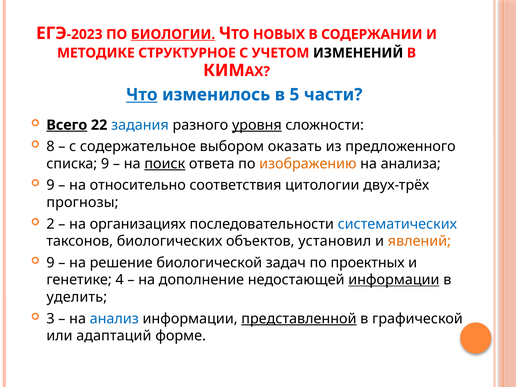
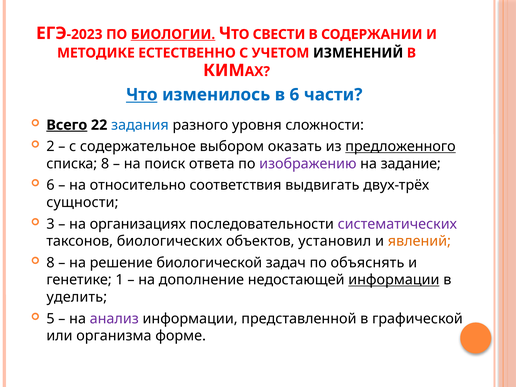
НОВЫХ: НОВЫХ -> СВЕСТИ
СТРУКТУРНОЕ: СТРУКТУРНОЕ -> ЕСТЕСТВЕННО
в 5: 5 -> 6
уровня underline: present -> none
8: 8 -> 2
предложенного underline: none -> present
списка 9: 9 -> 8
поиск underline: present -> none
изображению colour: orange -> purple
анализа: анализа -> задание
9 at (50, 185): 9 -> 6
цитологии: цитологии -> выдвигать
прогнозы: прогнозы -> сущности
2: 2 -> 3
систематических colour: blue -> purple
9 at (50, 263): 9 -> 8
проектных: проектных -> объяснять
4: 4 -> 1
3: 3 -> 5
анализ colour: blue -> purple
представленной underline: present -> none
адаптаций: адаптаций -> организма
